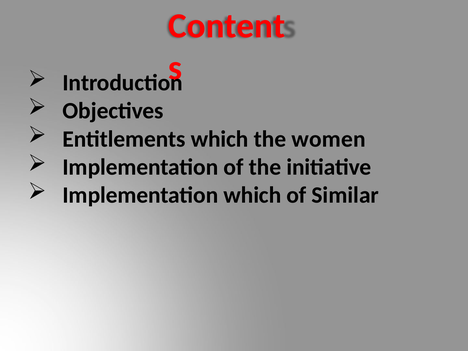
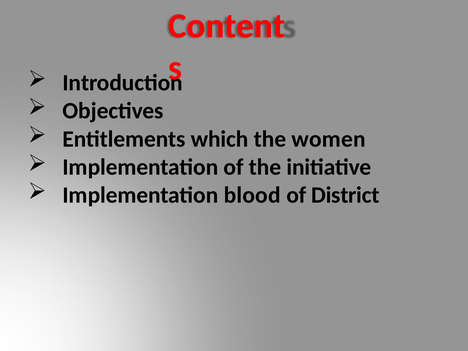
Implementation which: which -> blood
Similar: Similar -> District
